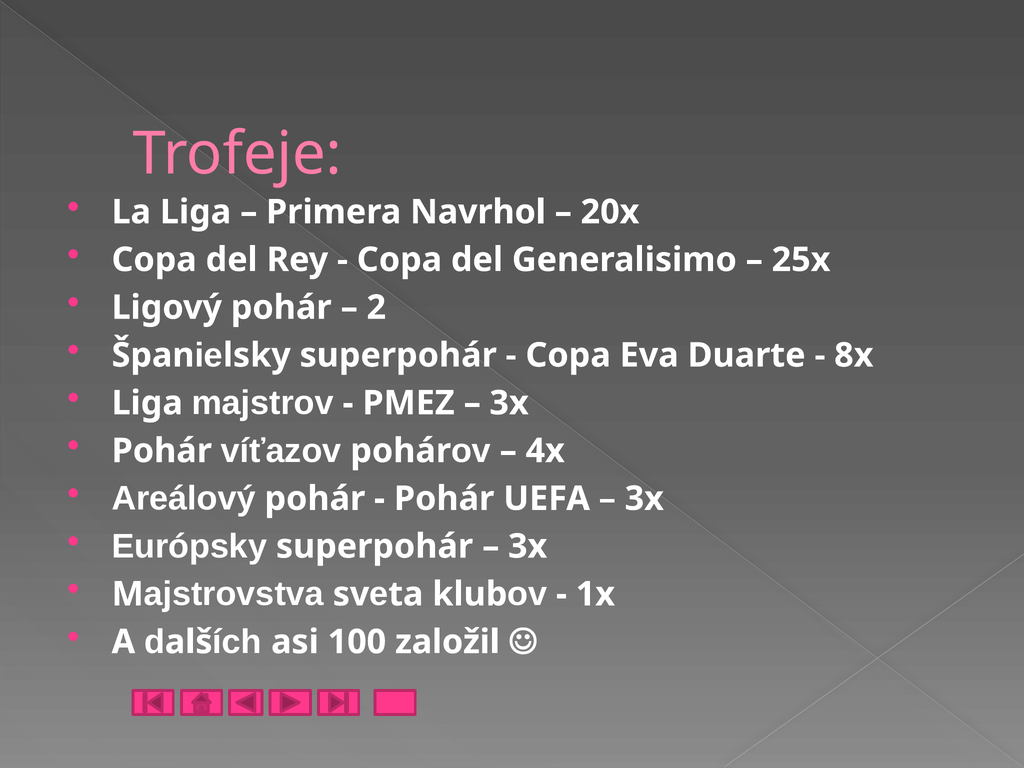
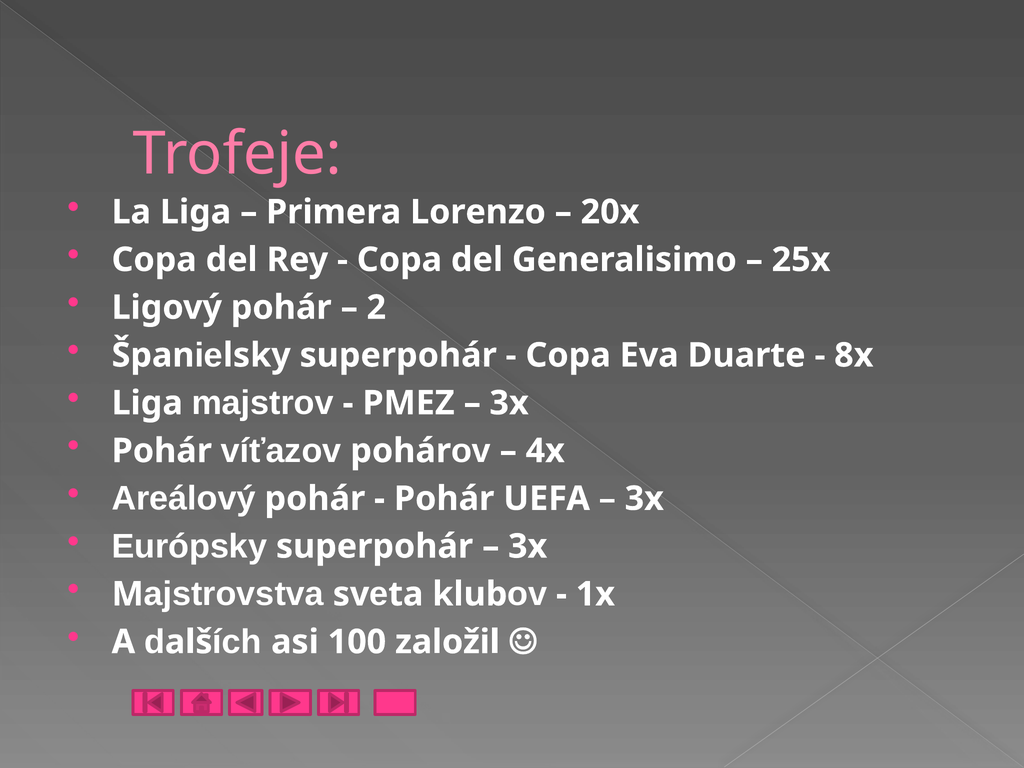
Navrhol: Navrhol -> Lorenzo
